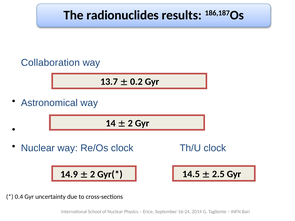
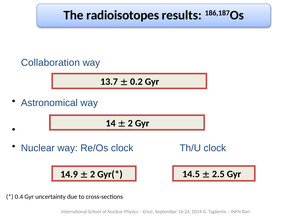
radionuclides: radionuclides -> radioisotopes
